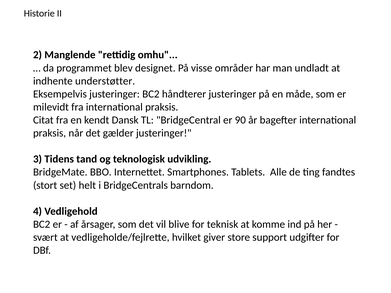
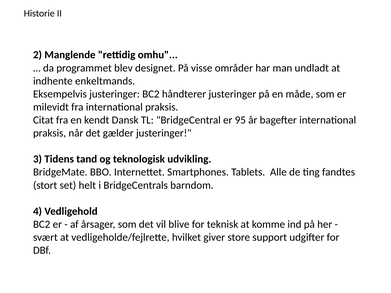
understøtter: understøtter -> enkeltmands
90: 90 -> 95
